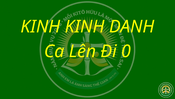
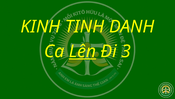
KINH KINH: KINH -> TINH
Lên underline: none -> present
0: 0 -> 3
